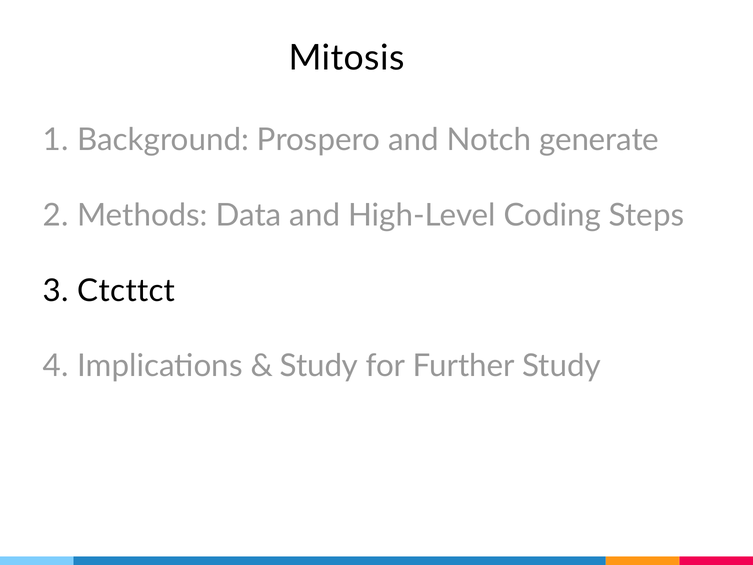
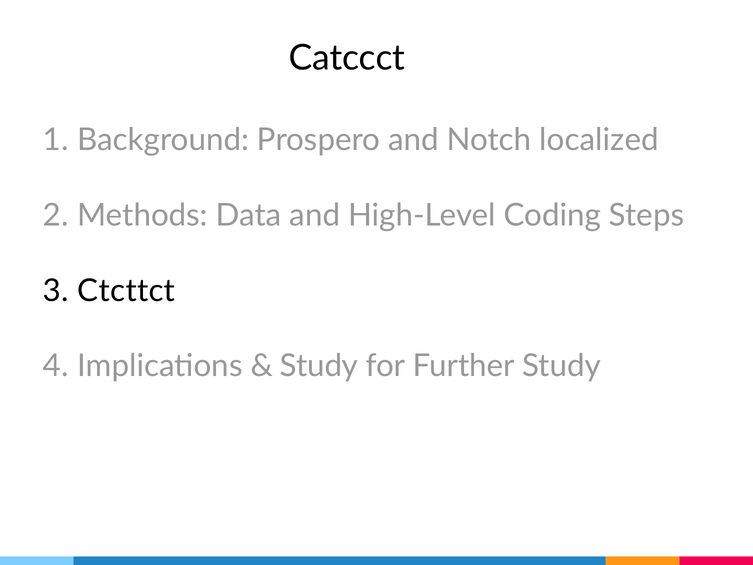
Mitosis: Mitosis -> Catccct
generate: generate -> localized
